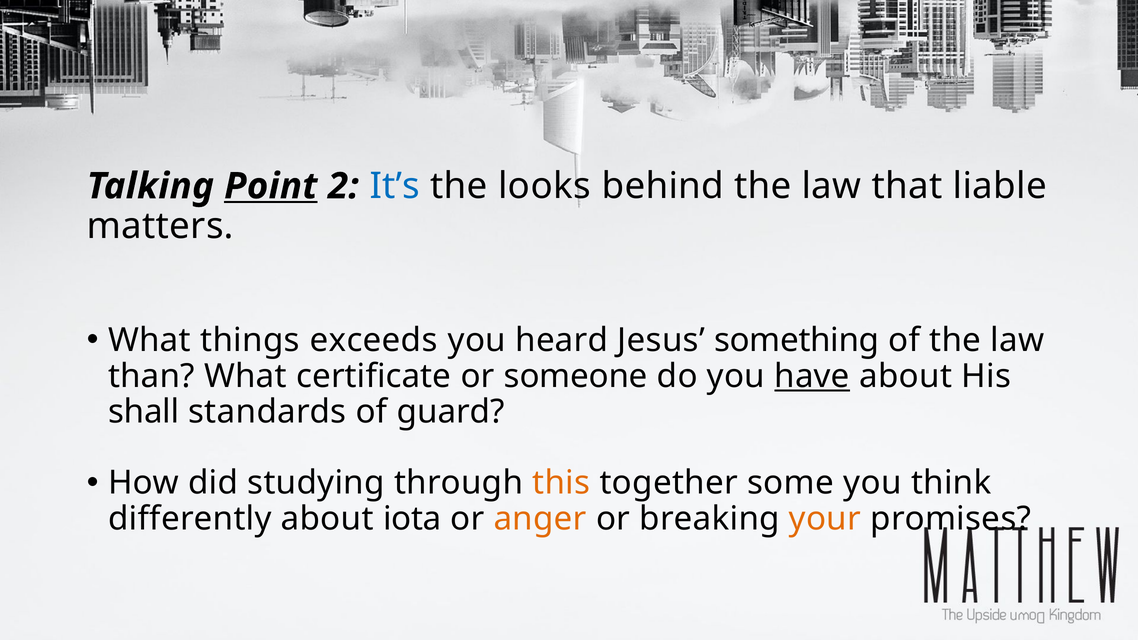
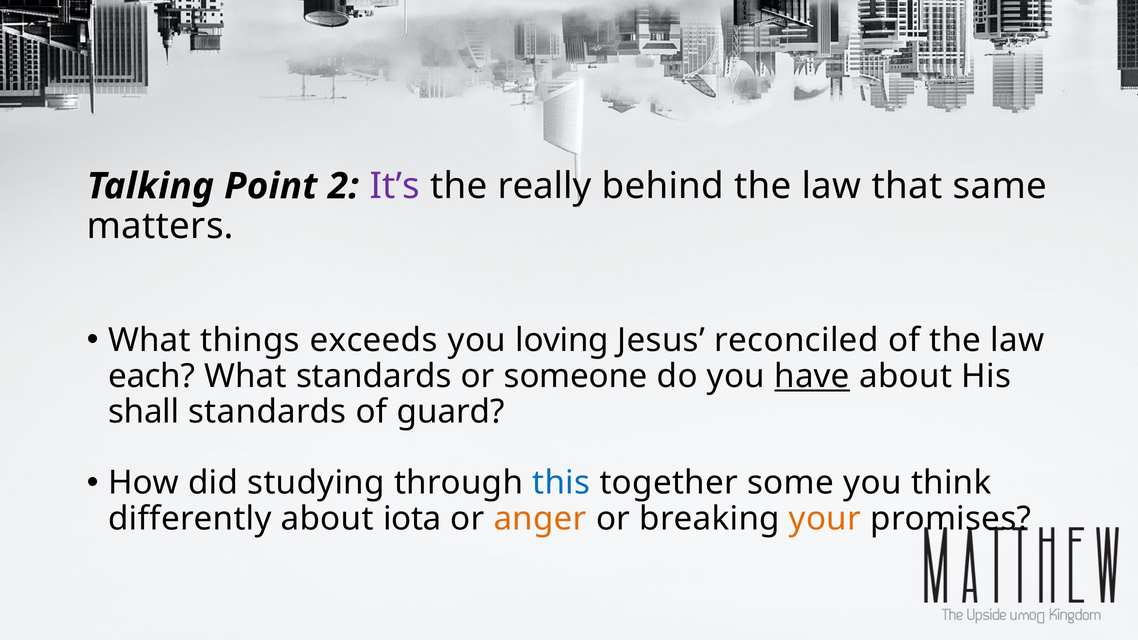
Point underline: present -> none
It’s colour: blue -> purple
looks: looks -> really
liable: liable -> same
heard: heard -> loving
something: something -> reconciled
than: than -> each
What certificate: certificate -> standards
this colour: orange -> blue
